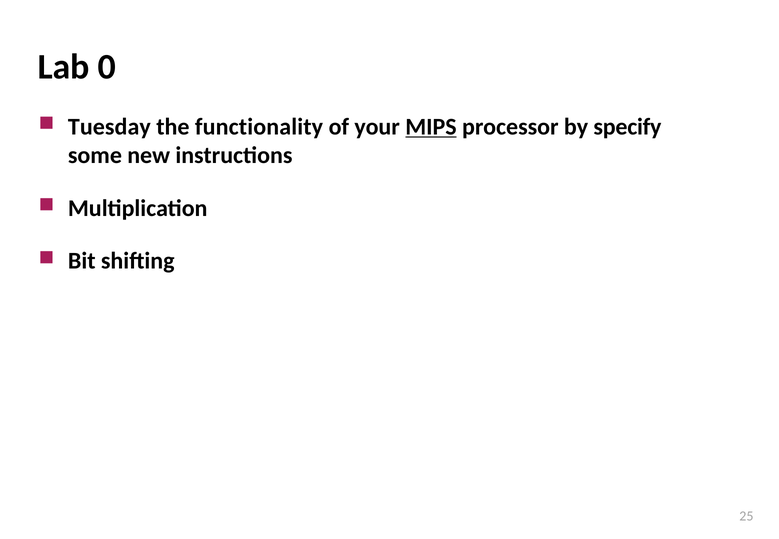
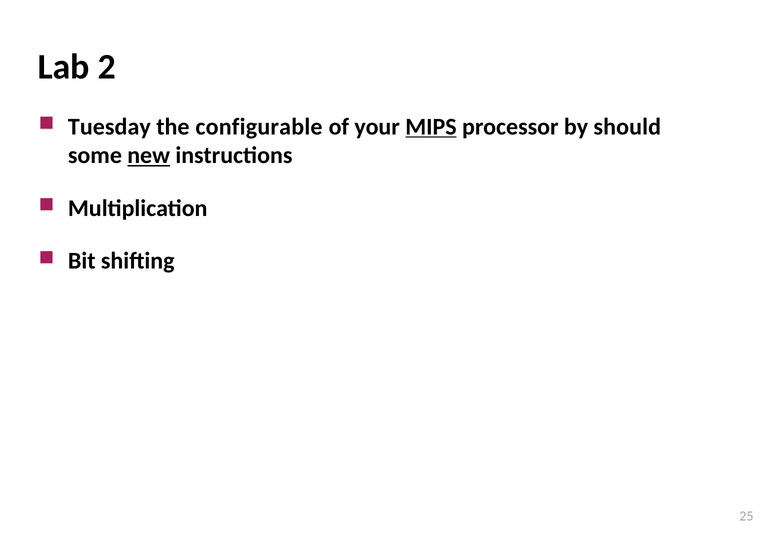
0: 0 -> 2
functionality: functionality -> configurable
specify: specify -> should
new underline: none -> present
